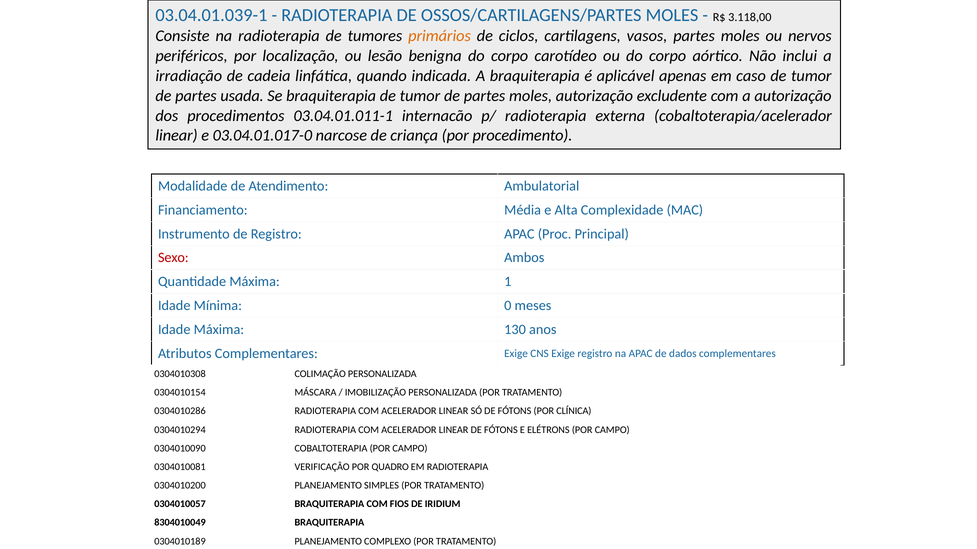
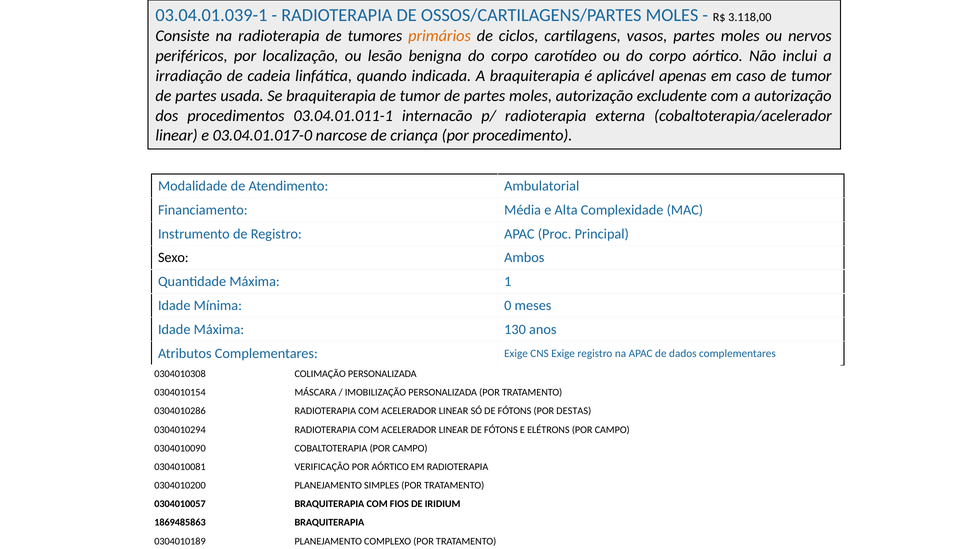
Sexo colour: red -> black
CLÍNICA: CLÍNICA -> DESTAS
POR QUADRO: QUADRO -> AÓRTICO
8304010049: 8304010049 -> 1869485863
